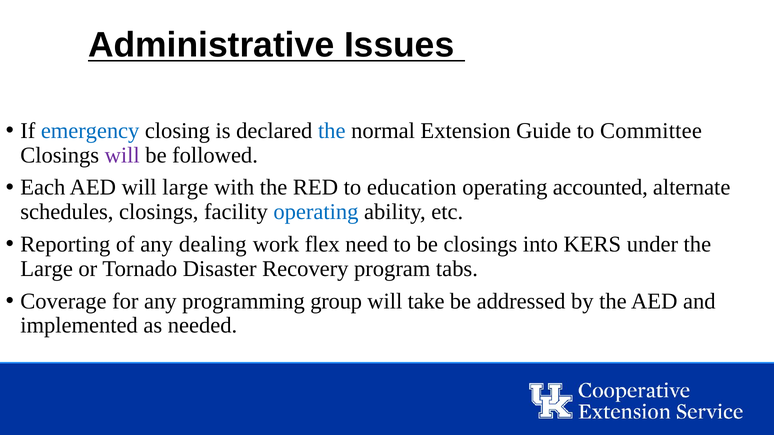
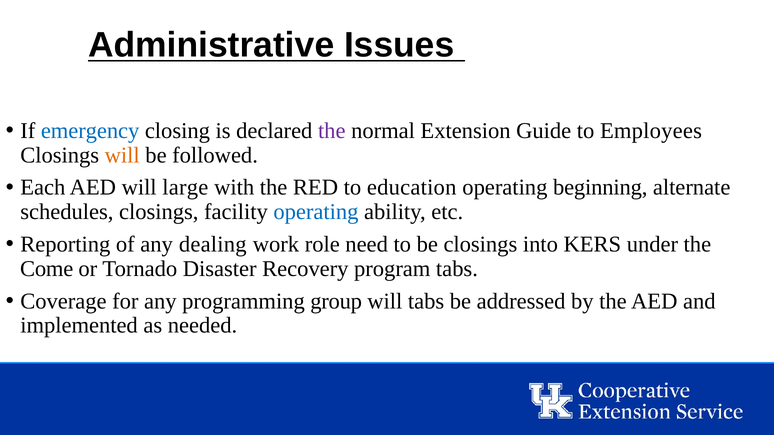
the at (332, 131) colour: blue -> purple
Committee: Committee -> Employees
will at (122, 155) colour: purple -> orange
accounted: accounted -> beginning
flex: flex -> role
Large at (47, 269): Large -> Come
will take: take -> tabs
